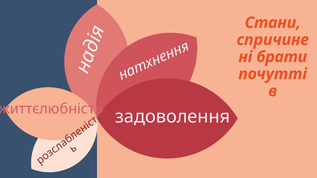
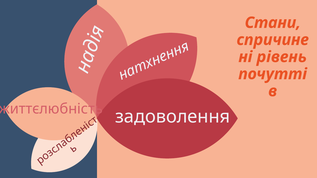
брати: брати -> рівень
